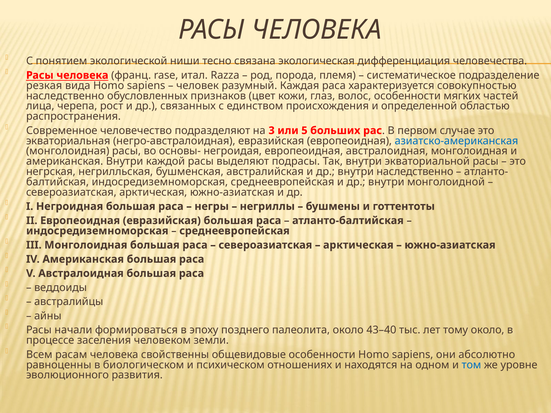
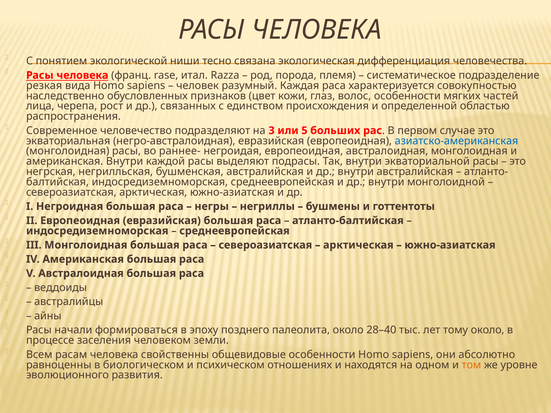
основы-: основы- -> раннее-
внутри наследственно: наследственно -> австралийская
43–40: 43–40 -> 28–40
том colour: blue -> orange
